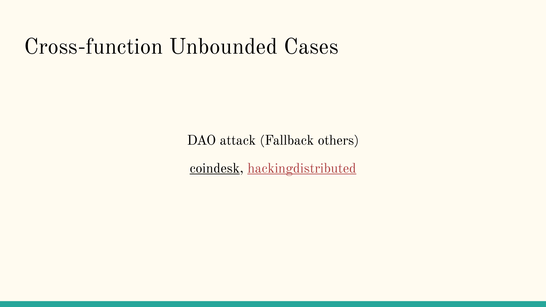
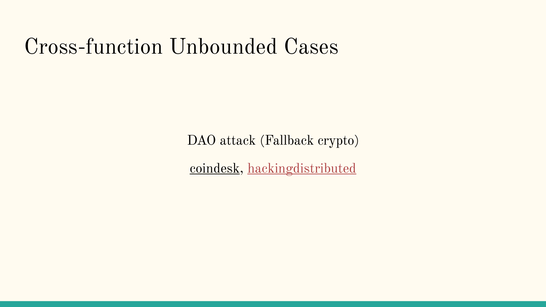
others: others -> crypto
